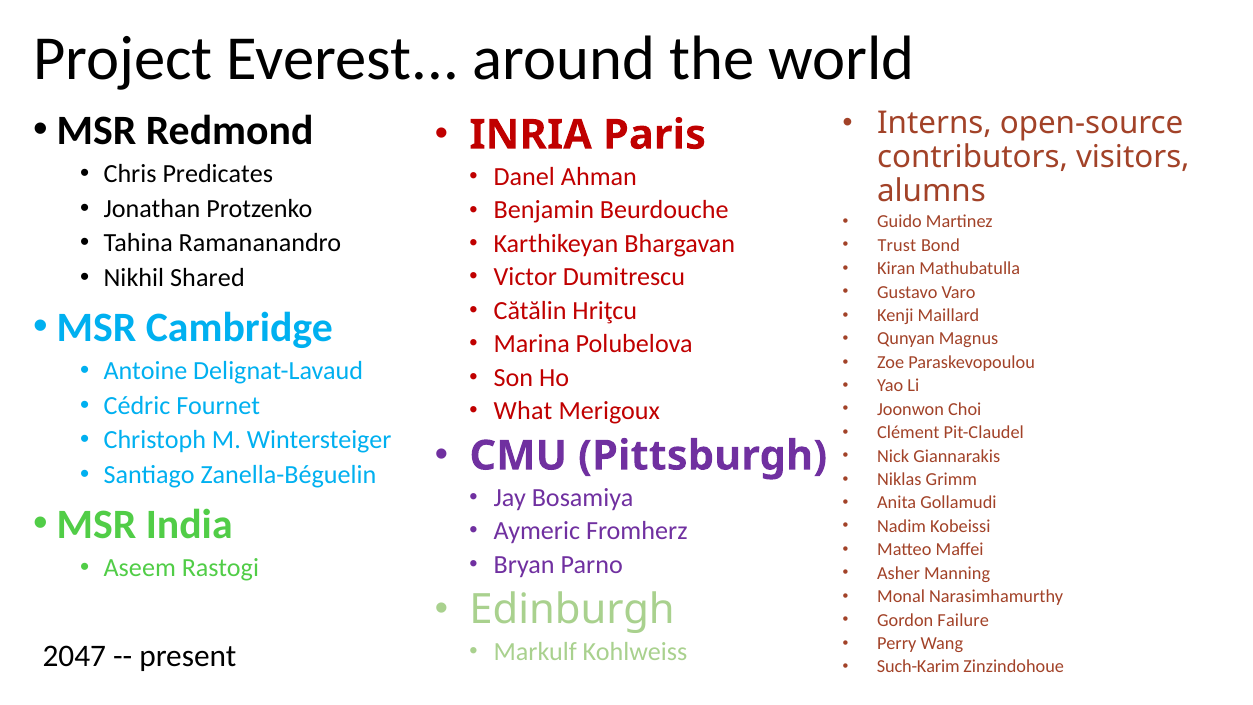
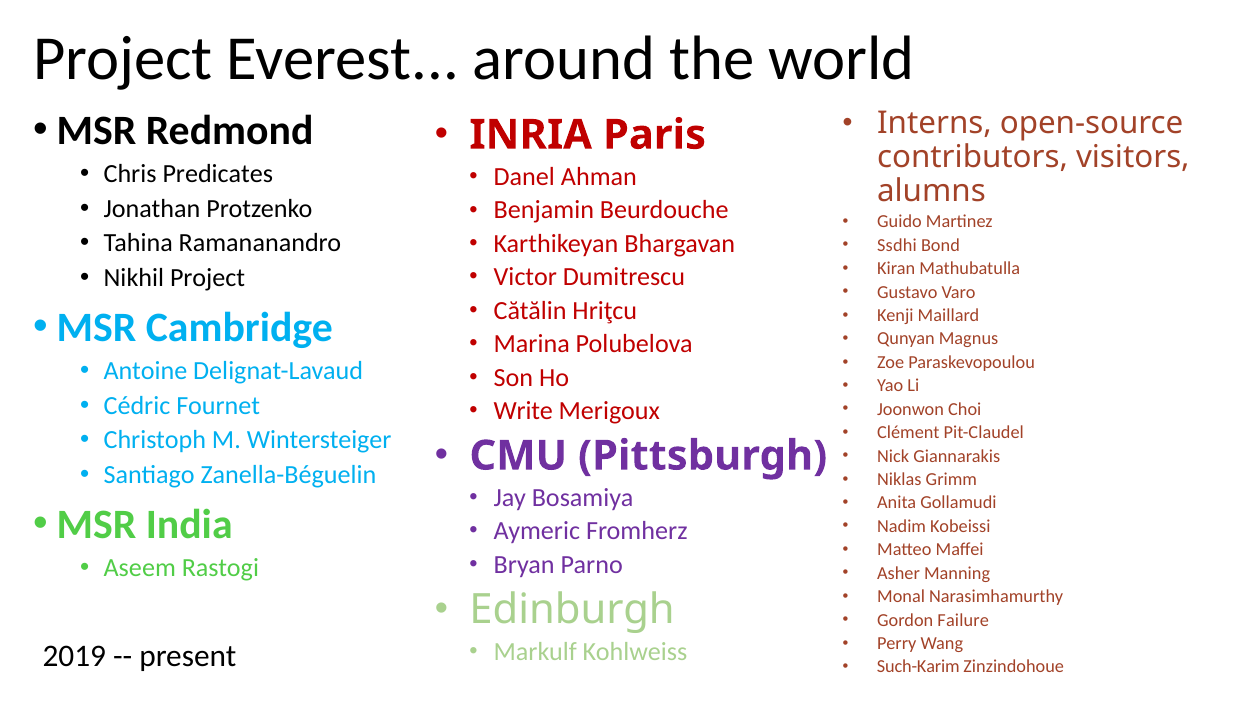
Trust: Trust -> Ssdhi
Nikhil Shared: Shared -> Project
What: What -> Write
2047: 2047 -> 2019
